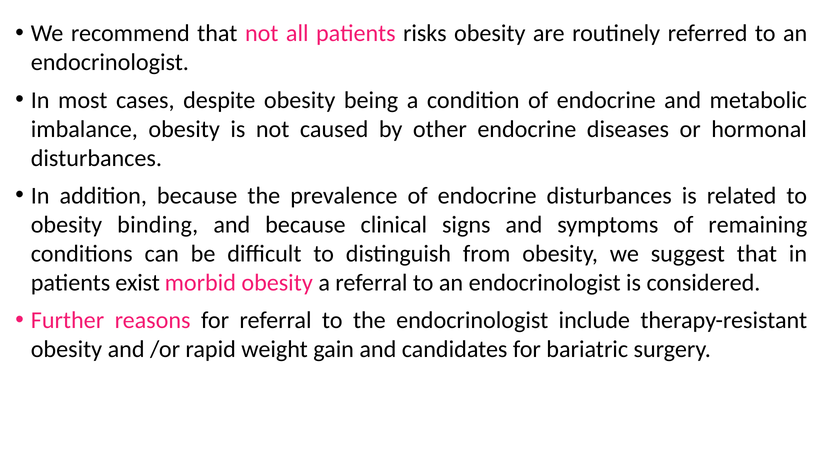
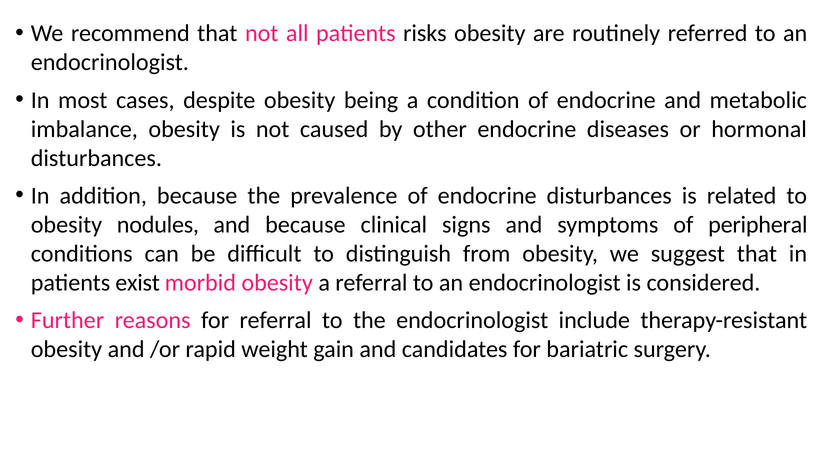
binding: binding -> nodules
remaining: remaining -> peripheral
